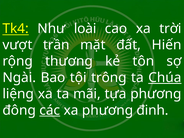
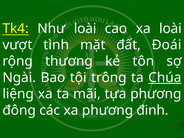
xa trời: trời -> loài
trần: trần -> tình
Hiến: Hiến -> Đoái
các underline: present -> none
